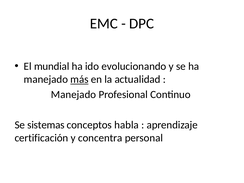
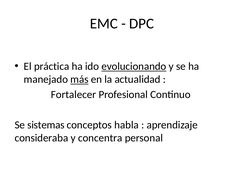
mundial: mundial -> práctica
evolucionando underline: none -> present
Manejado at (73, 95): Manejado -> Fortalecer
certificación: certificación -> consideraba
